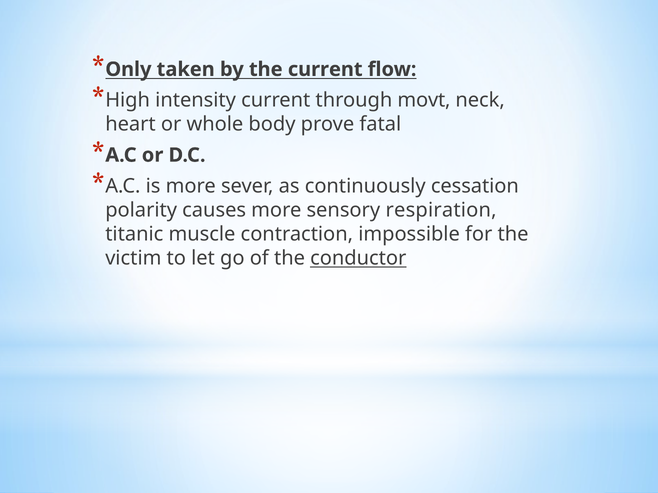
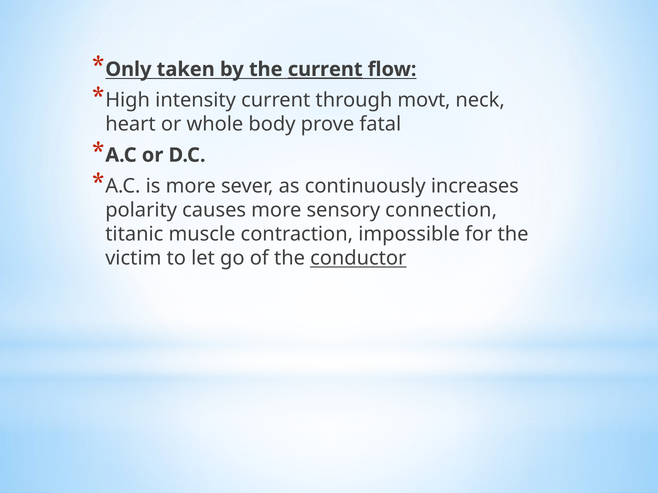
current at (325, 69) underline: none -> present
cessation: cessation -> increases
respiration: respiration -> connection
